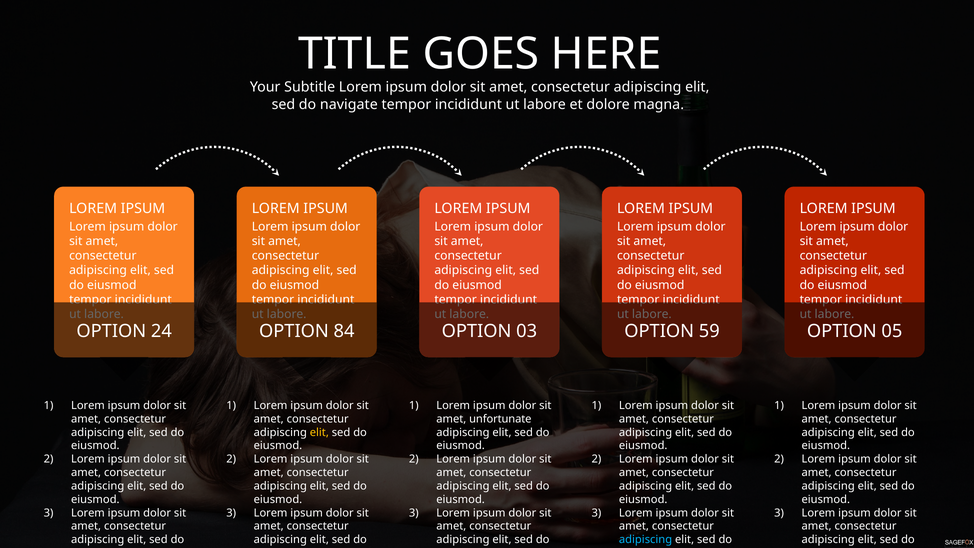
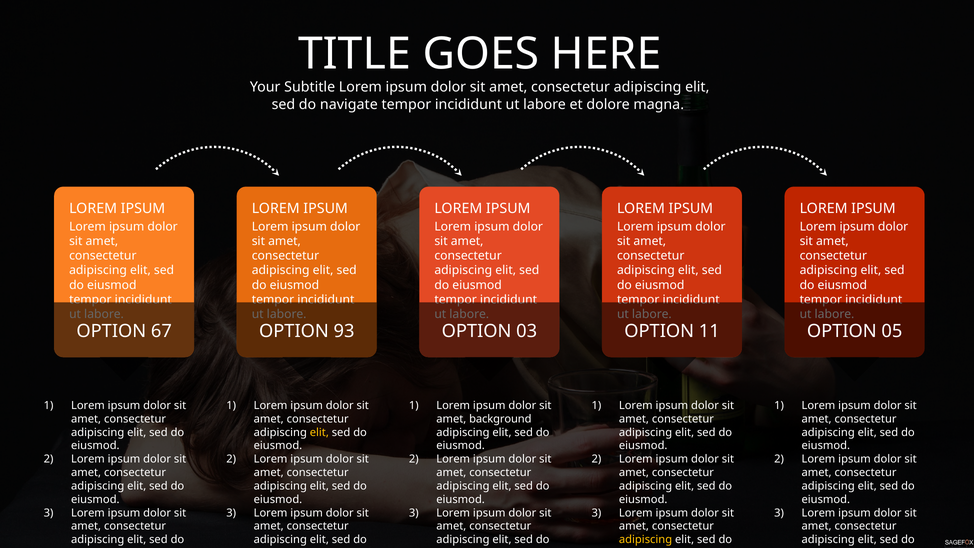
24: 24 -> 67
84: 84 -> 93
59: 59 -> 11
unfortunate: unfortunate -> background
adipiscing at (646, 540) colour: light blue -> yellow
